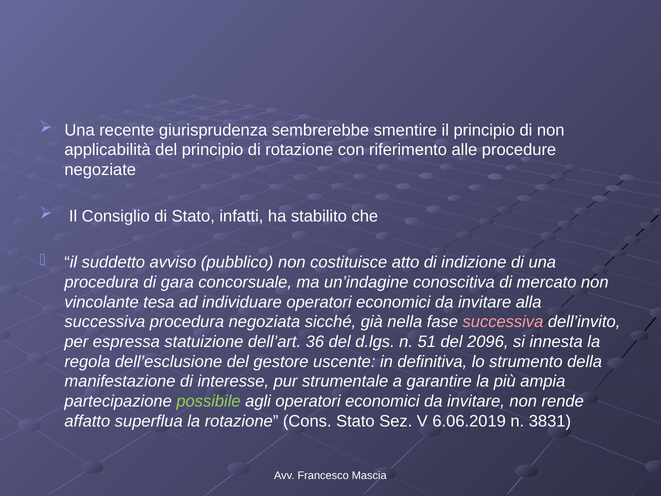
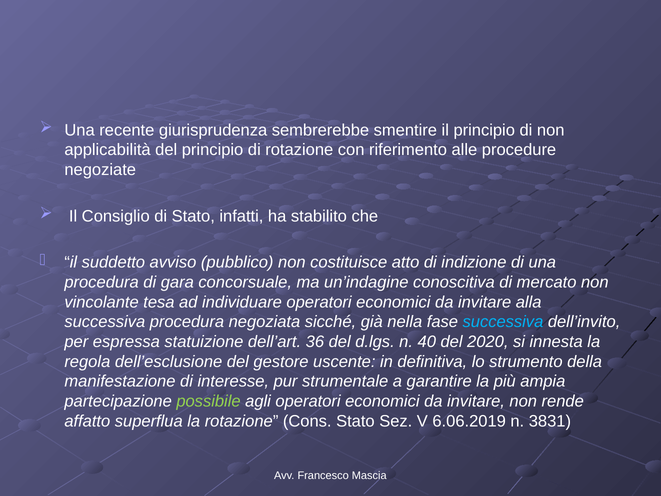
successiva at (503, 322) colour: pink -> light blue
51: 51 -> 40
2096: 2096 -> 2020
